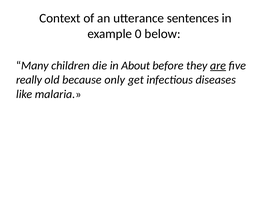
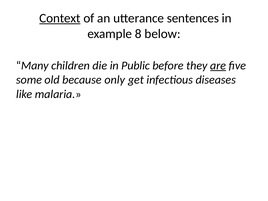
Context underline: none -> present
0: 0 -> 8
About: About -> Public
really: really -> some
